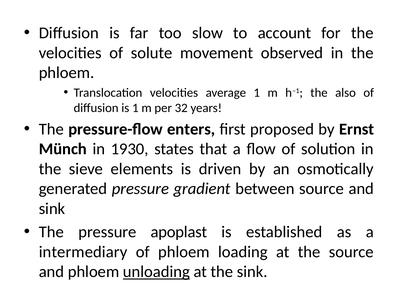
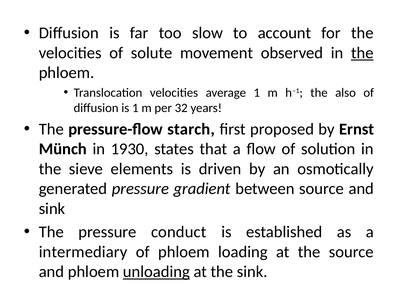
the at (362, 53) underline: none -> present
enters: enters -> starch
apoplast: apoplast -> conduct
